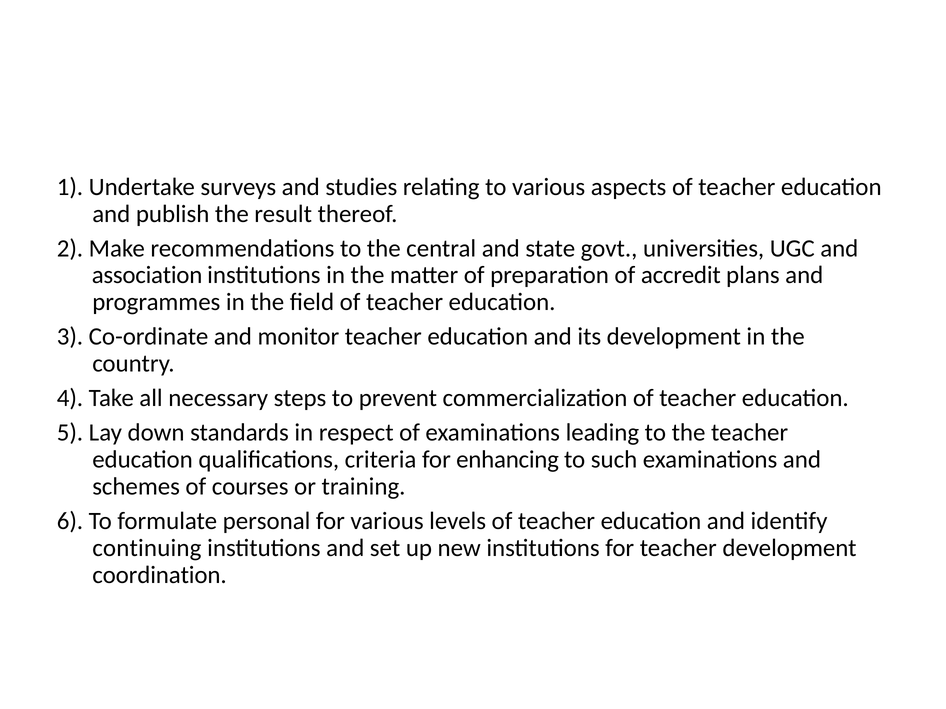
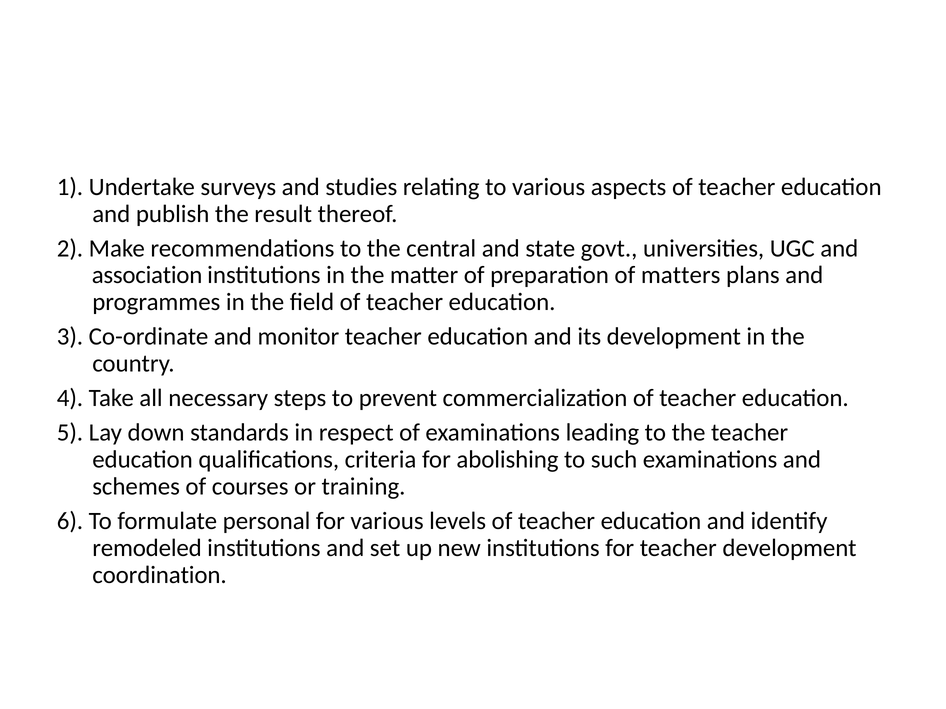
accredit: accredit -> matters
enhancing: enhancing -> abolishing
continuing: continuing -> remodeled
